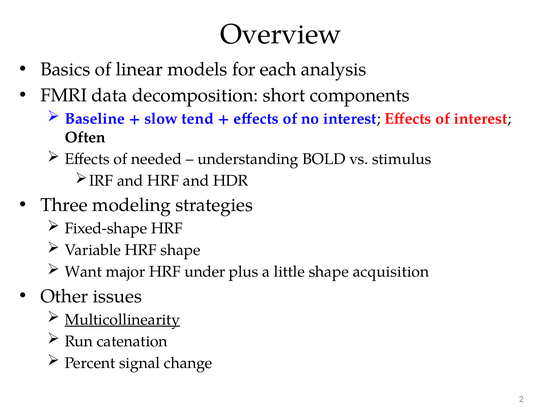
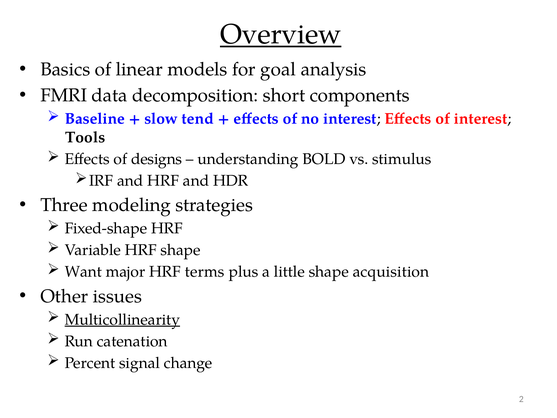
Overview underline: none -> present
each: each -> goal
Often: Often -> Tools
needed: needed -> designs
under: under -> terms
